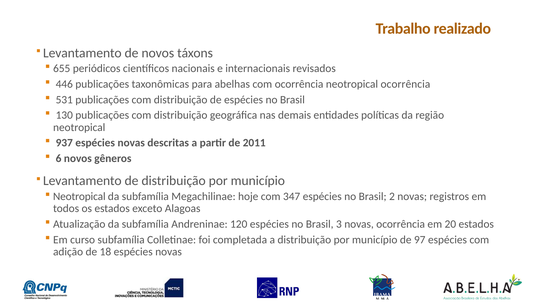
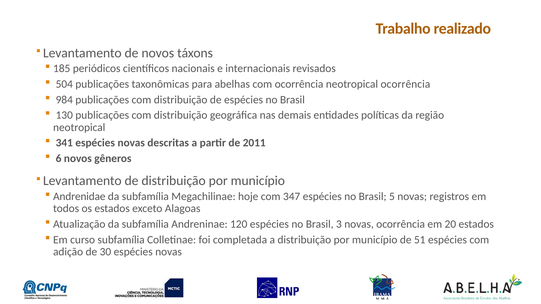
655: 655 -> 185
446: 446 -> 504
531: 531 -> 984
937: 937 -> 341
Neotropical at (79, 197): Neotropical -> Andrenidae
2: 2 -> 5
97: 97 -> 51
18: 18 -> 30
